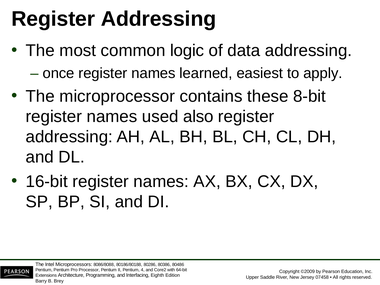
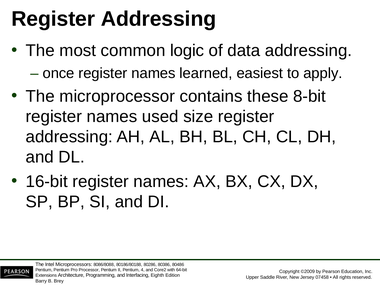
also: also -> size
